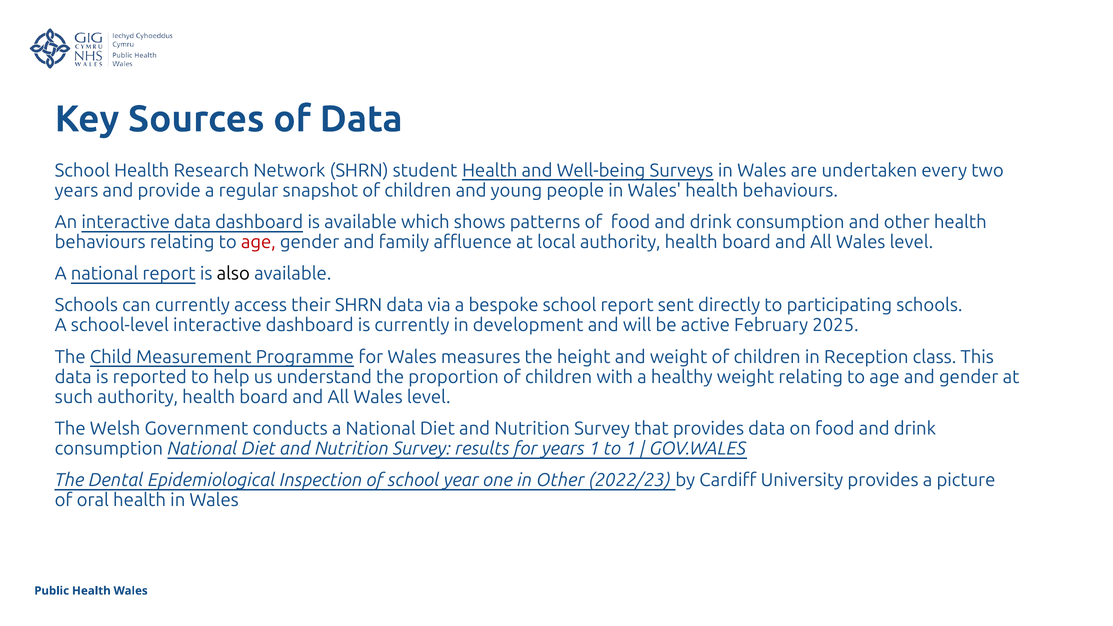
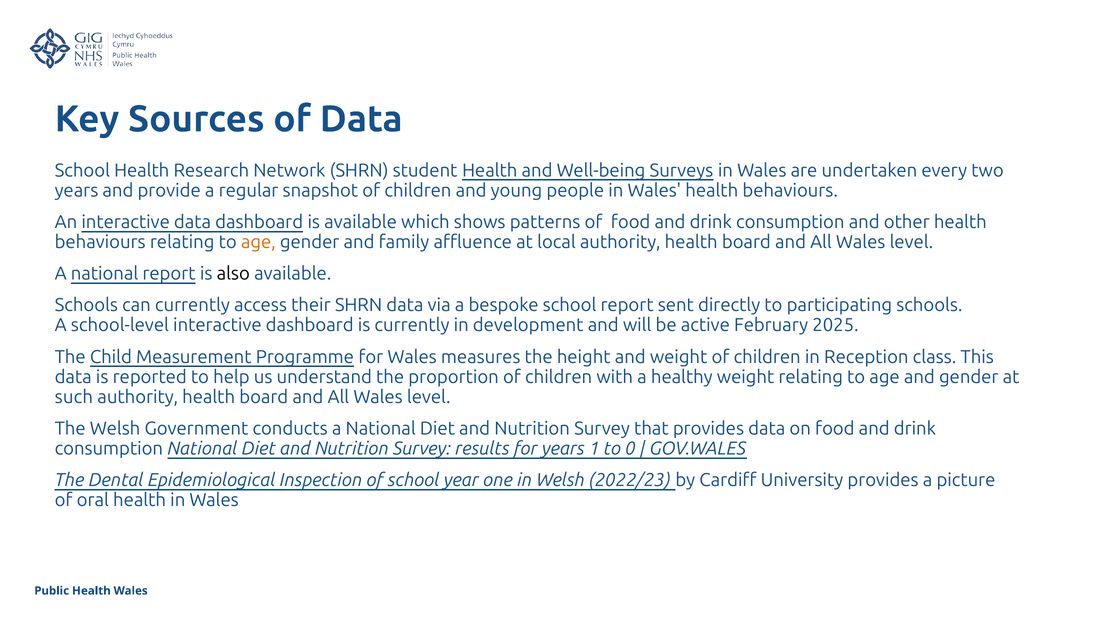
age at (258, 242) colour: red -> orange
to 1: 1 -> 0
in Other: Other -> Welsh
